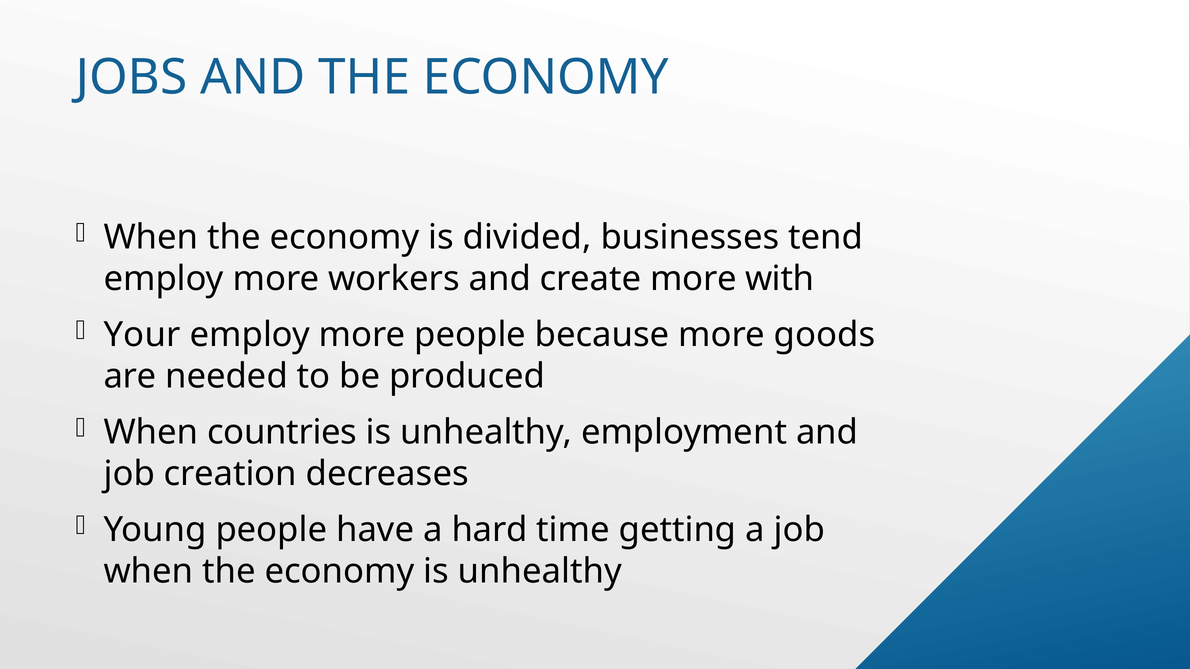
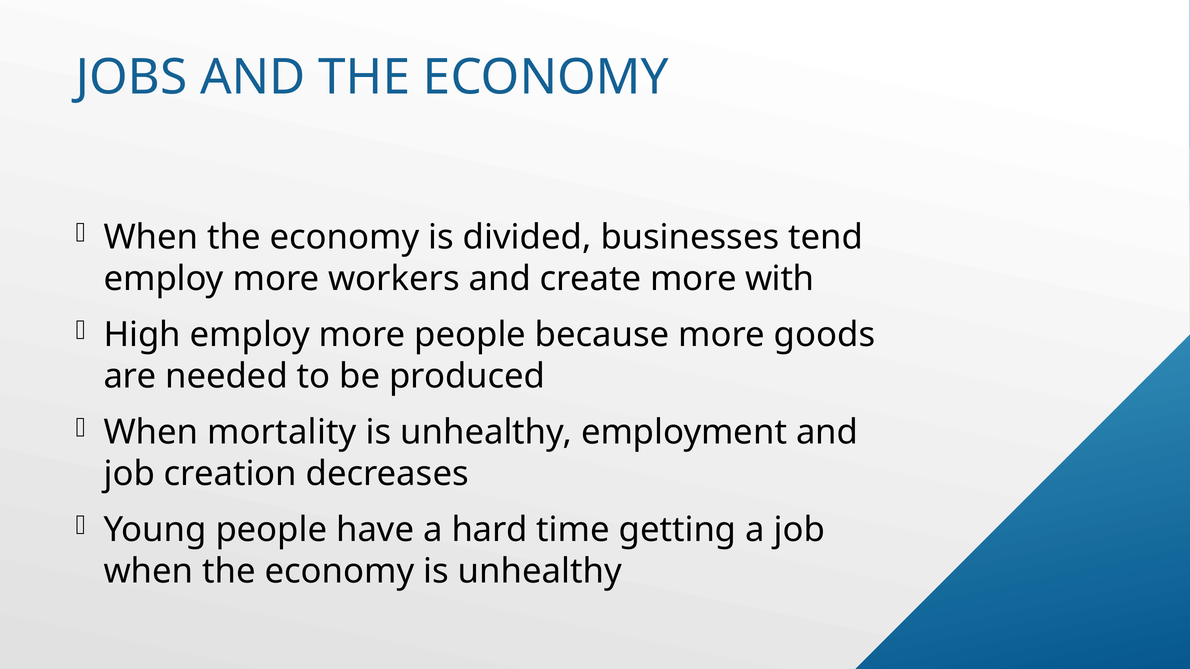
Your: Your -> High
countries: countries -> mortality
